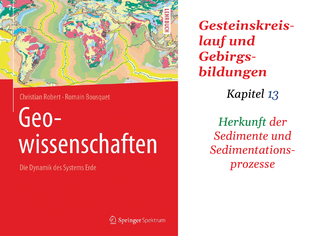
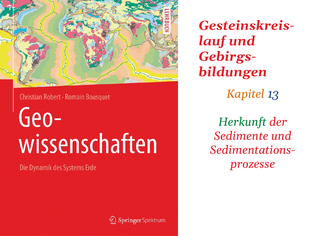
Kapitel colour: black -> orange
